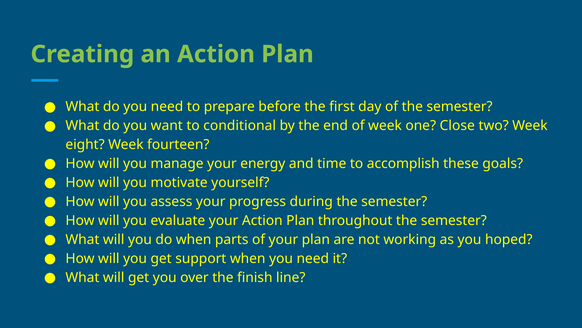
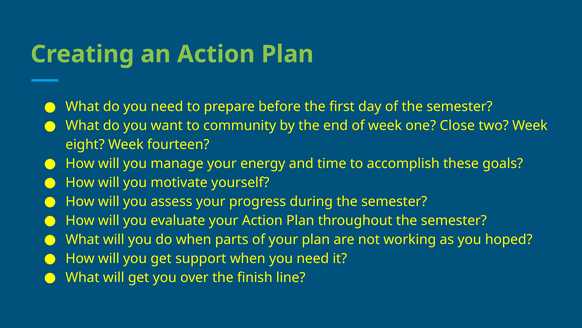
conditional: conditional -> community
